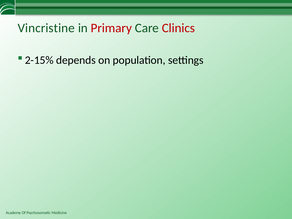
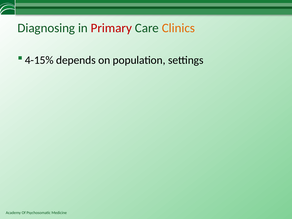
Vincristine: Vincristine -> Diagnosing
Clinics colour: red -> orange
2-15%: 2-15% -> 4-15%
